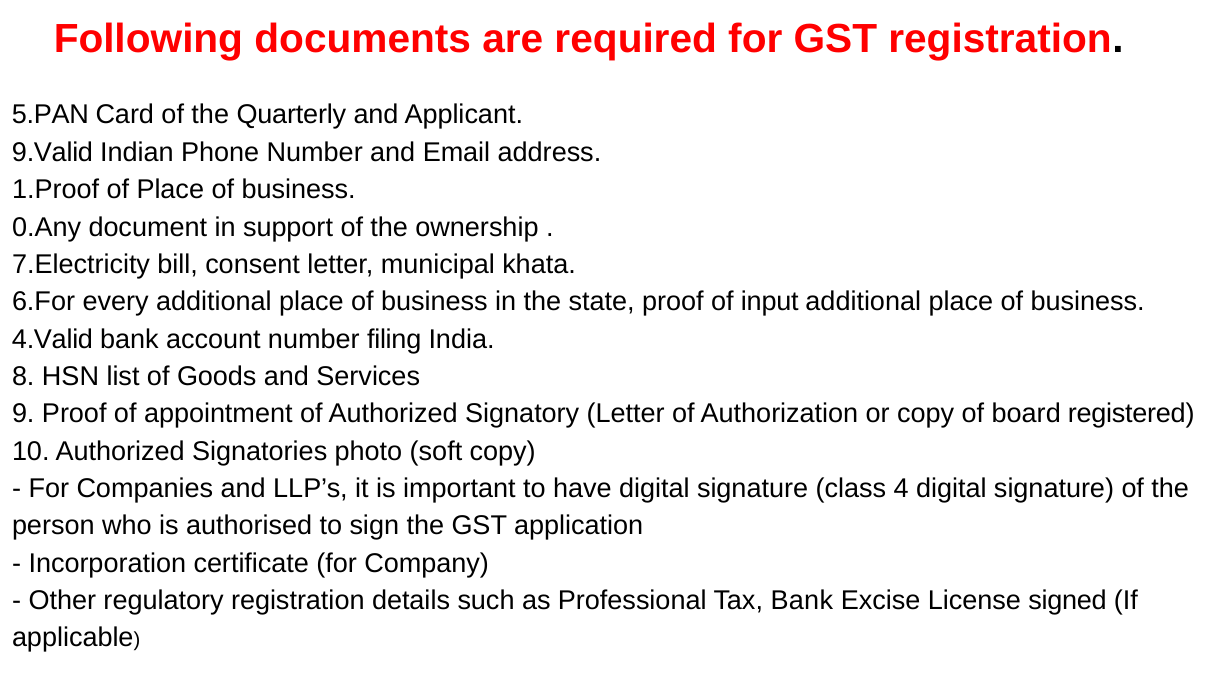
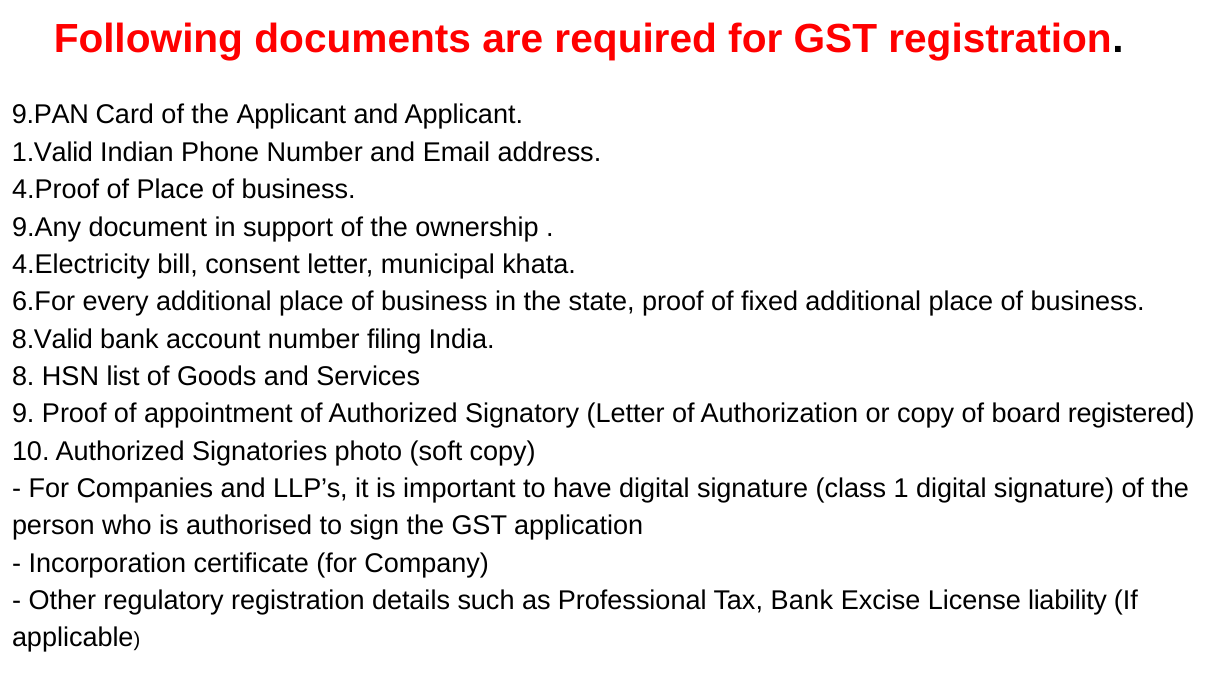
5.PAN: 5.PAN -> 9.PAN
the Quarterly: Quarterly -> Applicant
9.Valid: 9.Valid -> 1.Valid
1.Proof: 1.Proof -> 4.Proof
0.Any: 0.Any -> 9.Any
7.Electricity: 7.Electricity -> 4.Electricity
input: input -> fixed
4.Valid: 4.Valid -> 8.Valid
4: 4 -> 1
signed: signed -> liability
